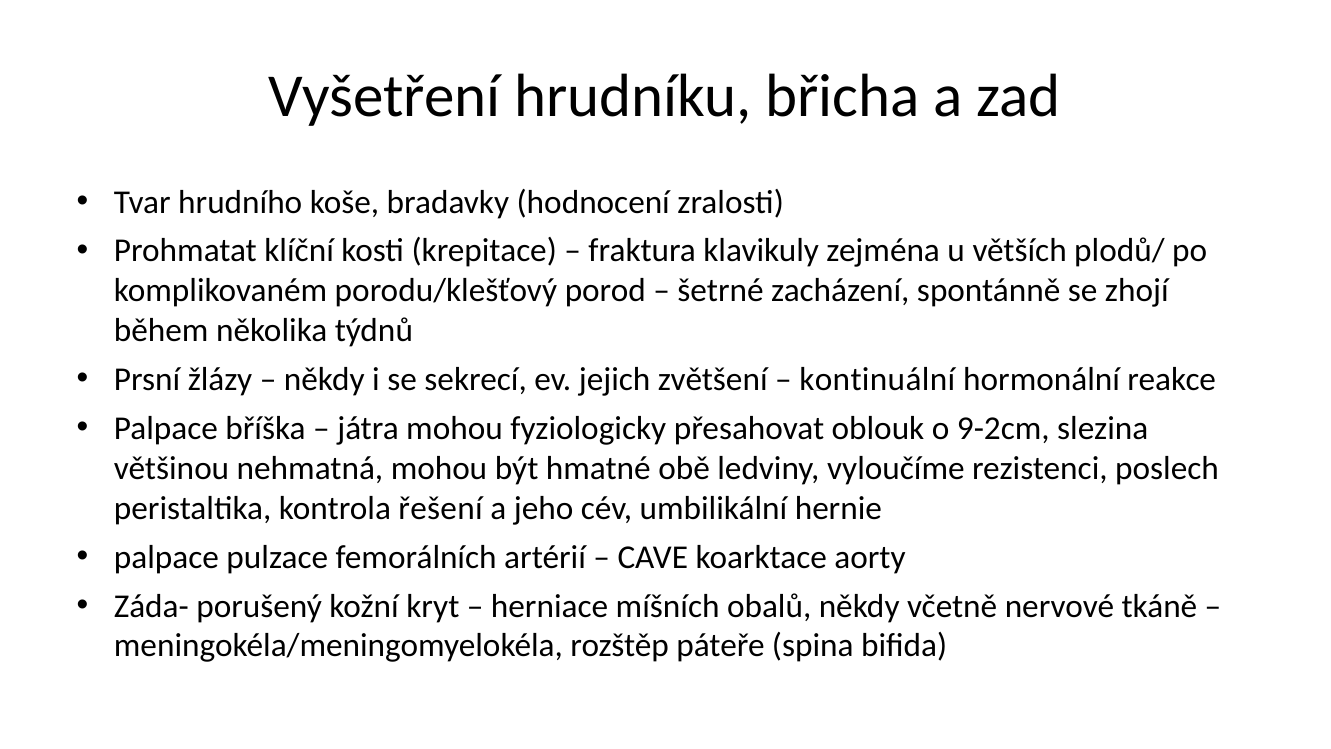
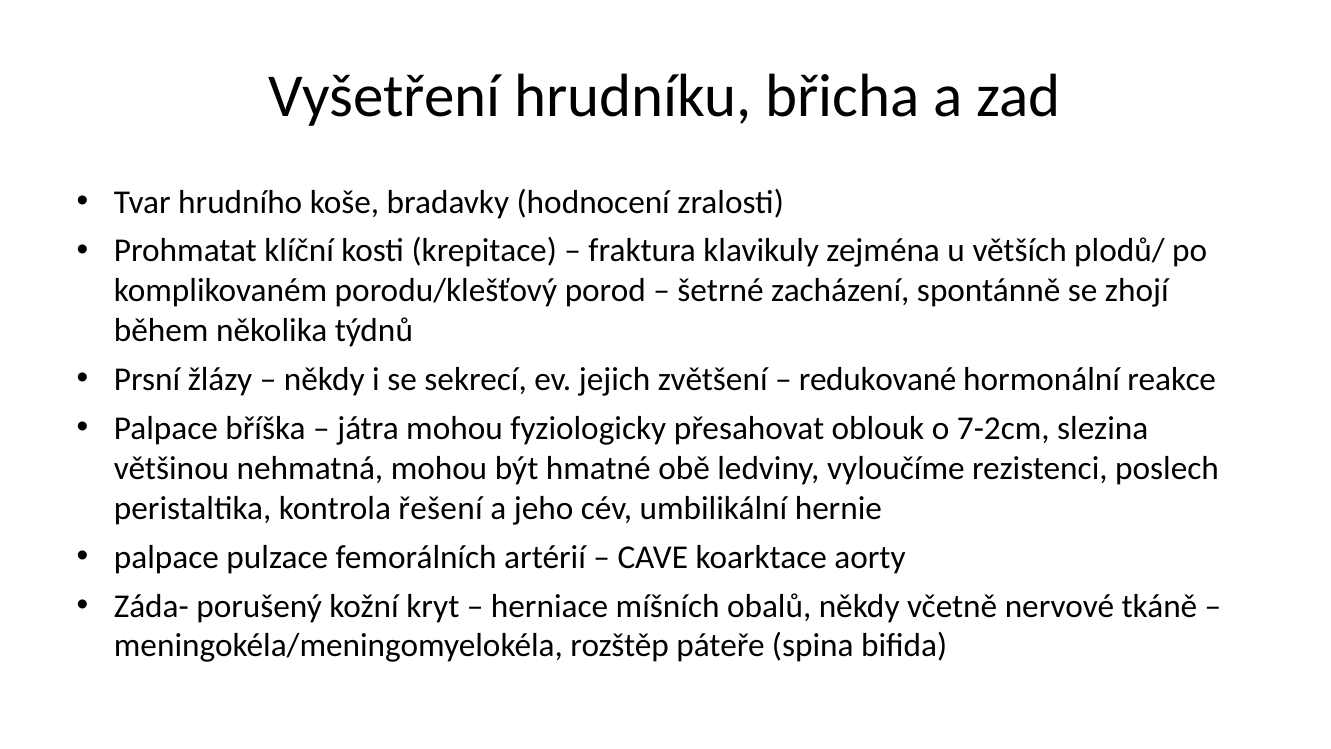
kontinuální: kontinuální -> redukované
9-2cm: 9-2cm -> 7-2cm
